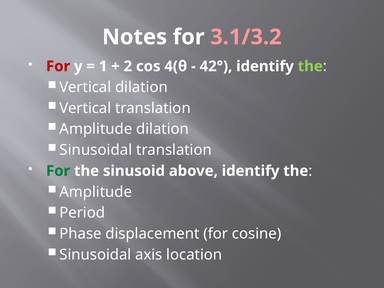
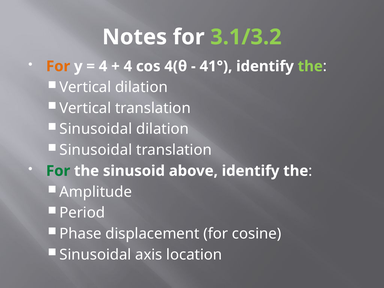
3.1/3.2 colour: pink -> light green
For at (58, 66) colour: red -> orange
1 at (103, 66): 1 -> 4
2 at (128, 66): 2 -> 4
42°: 42° -> 41°
Amplitude at (96, 129): Amplitude -> Sinusoidal
